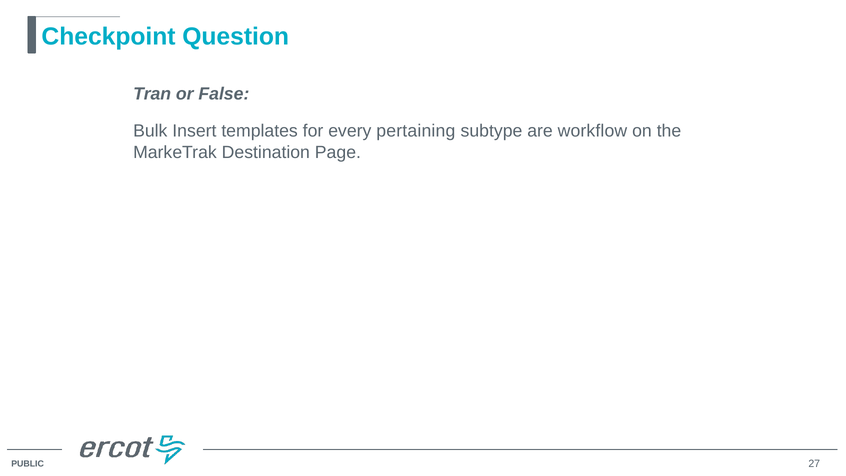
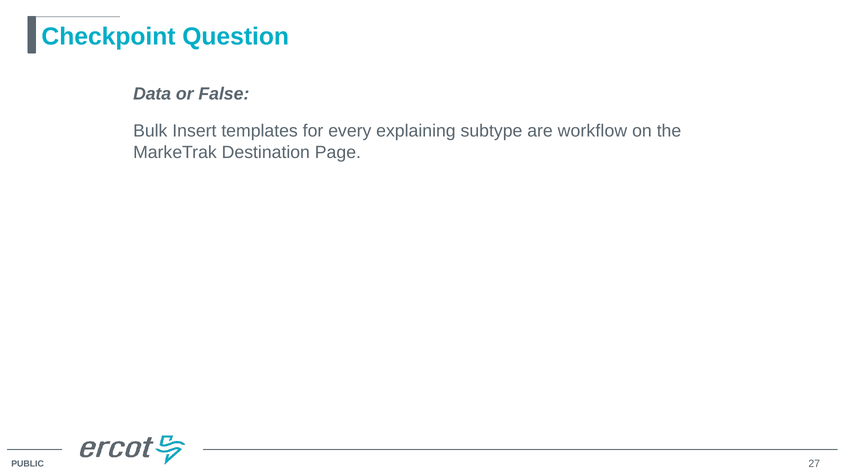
Tran: Tran -> Data
pertaining: pertaining -> explaining
